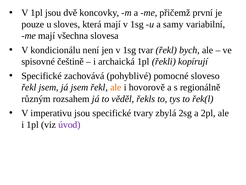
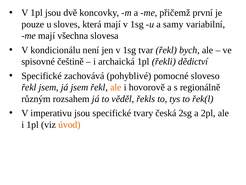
kopírují: kopírují -> dědictví
zbylá: zbylá -> česká
úvod colour: purple -> orange
